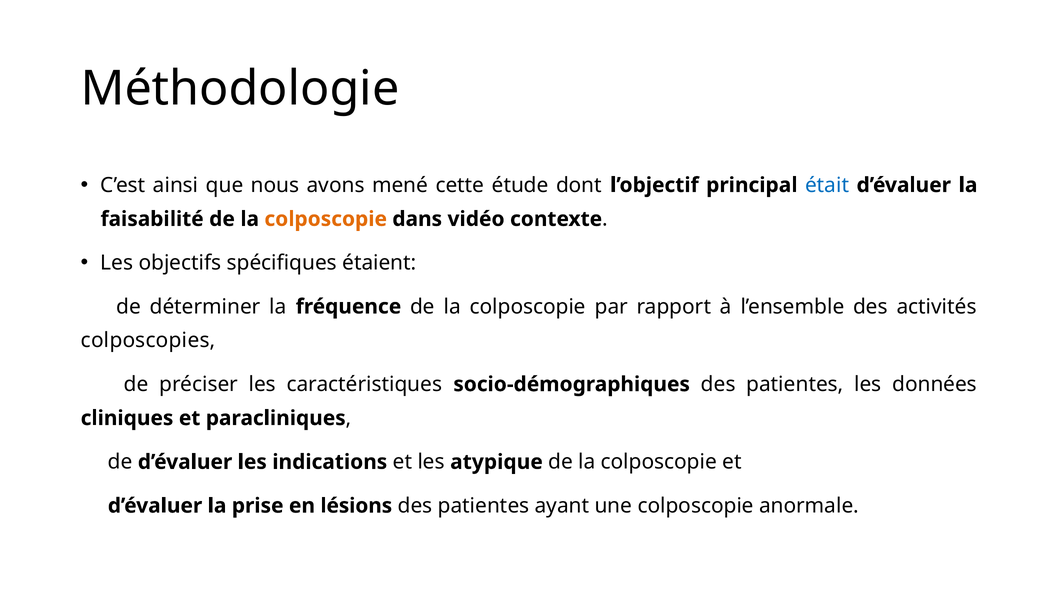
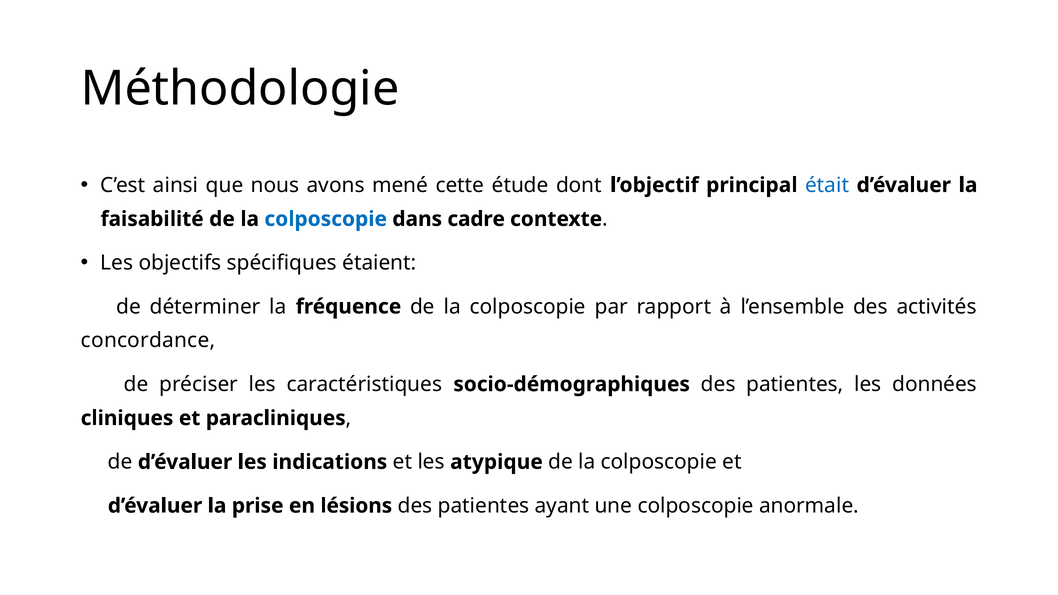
colposcopie at (326, 219) colour: orange -> blue
vidéo: vidéo -> cadre
colposcopies: colposcopies -> concordance
